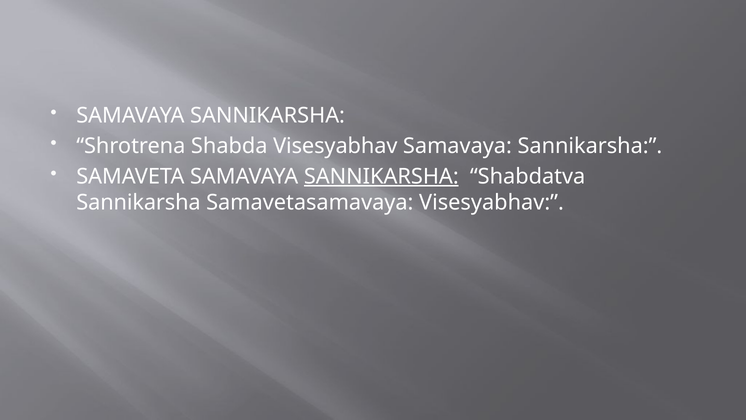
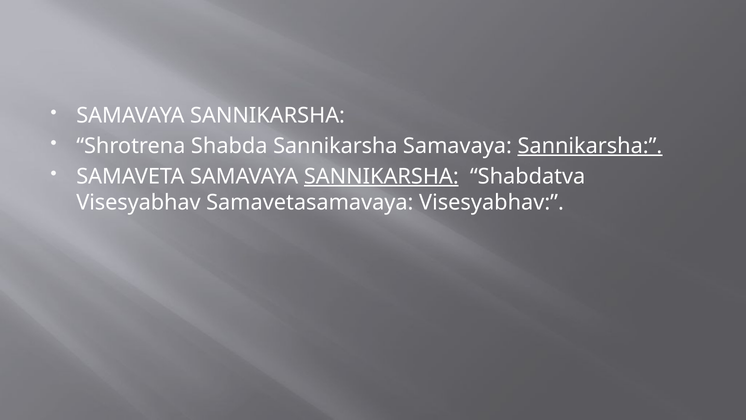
Shabda Visesyabhav: Visesyabhav -> Sannikarsha
Sannikarsha at (590, 146) underline: none -> present
Sannikarsha at (139, 202): Sannikarsha -> Visesyabhav
